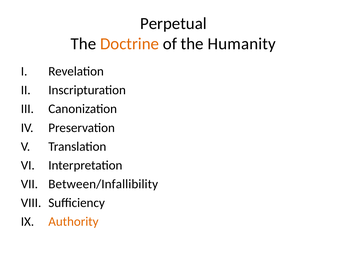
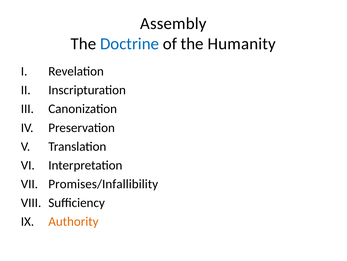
Perpetual: Perpetual -> Assembly
Doctrine colour: orange -> blue
Between/Infallibility: Between/Infallibility -> Promises/Infallibility
